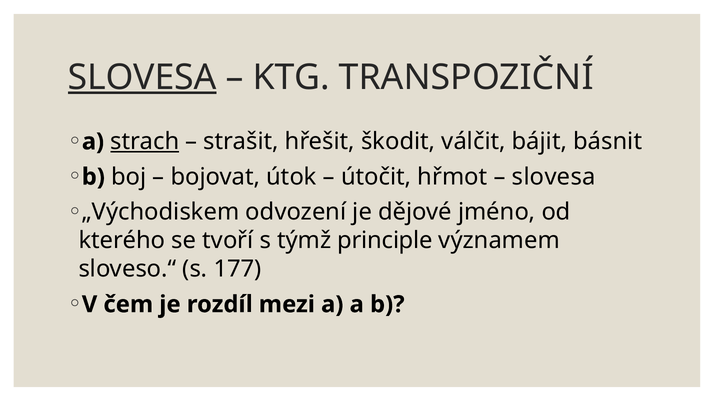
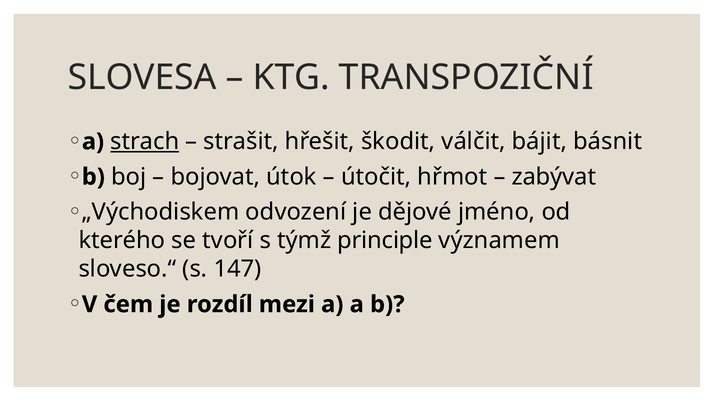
SLOVESA at (142, 78) underline: present -> none
slovesa at (554, 177): slovesa -> zabývat
177: 177 -> 147
